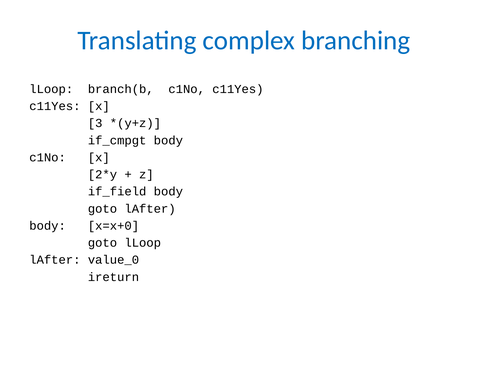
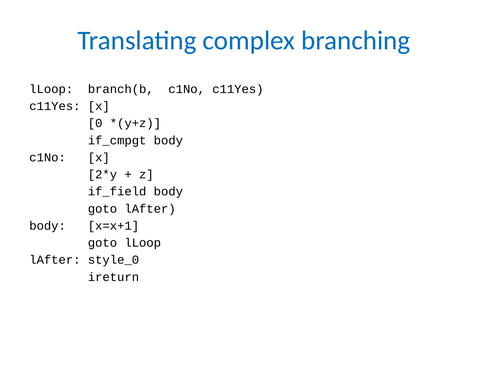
3: 3 -> 0
x=x+0: x=x+0 -> x=x+1
value_0: value_0 -> style_0
